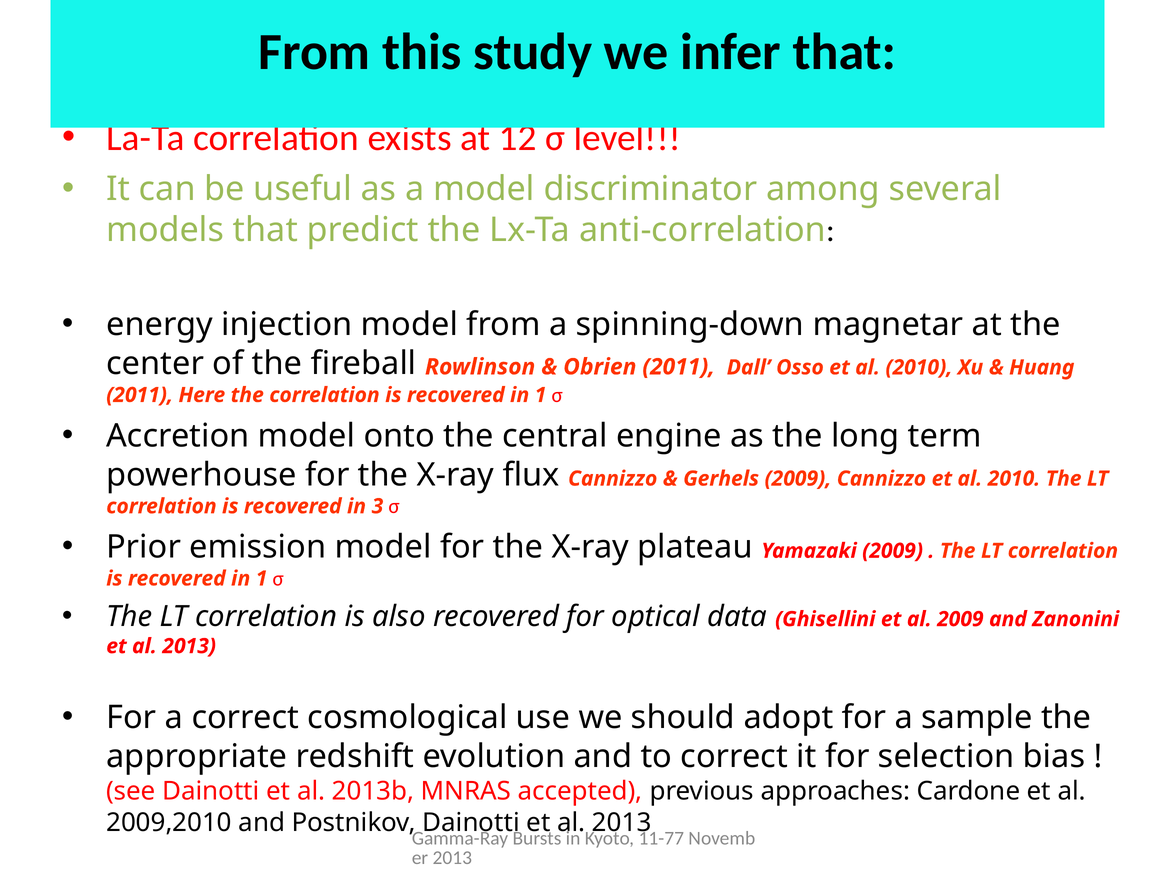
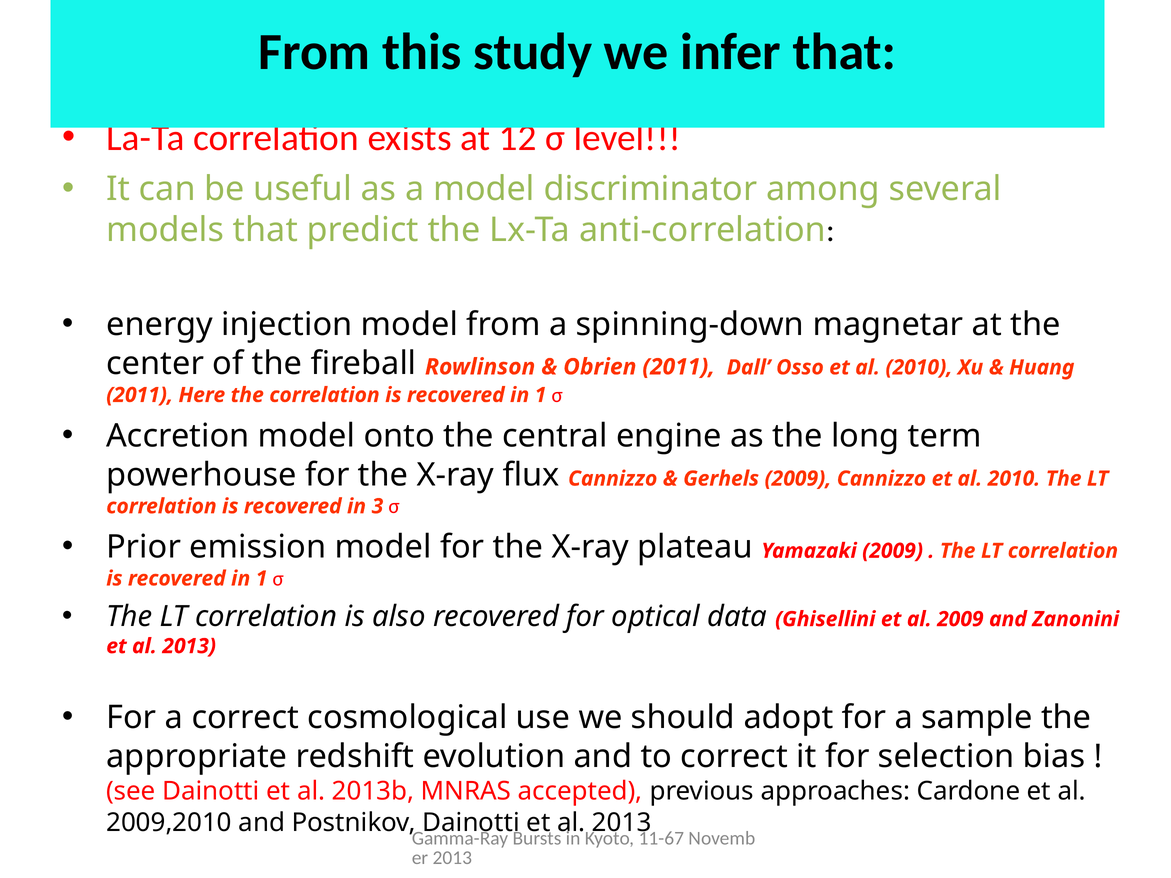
11-77: 11-77 -> 11-67
